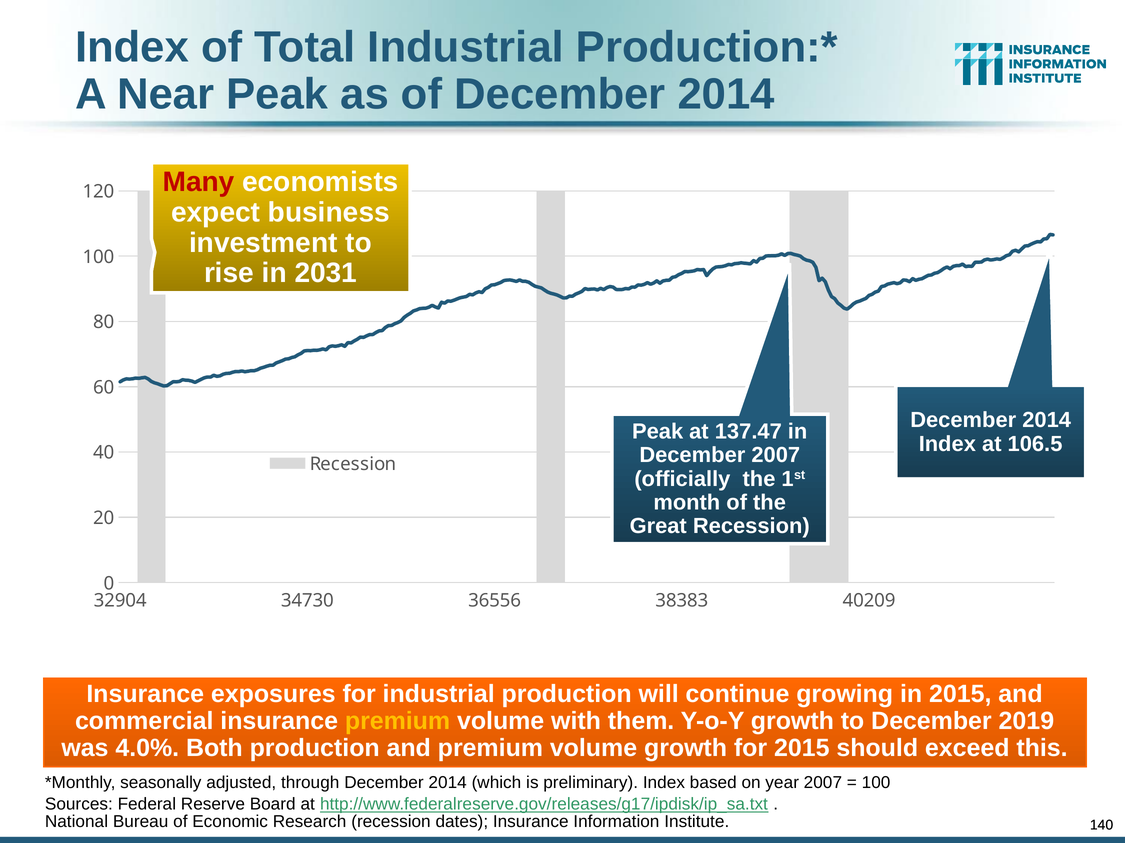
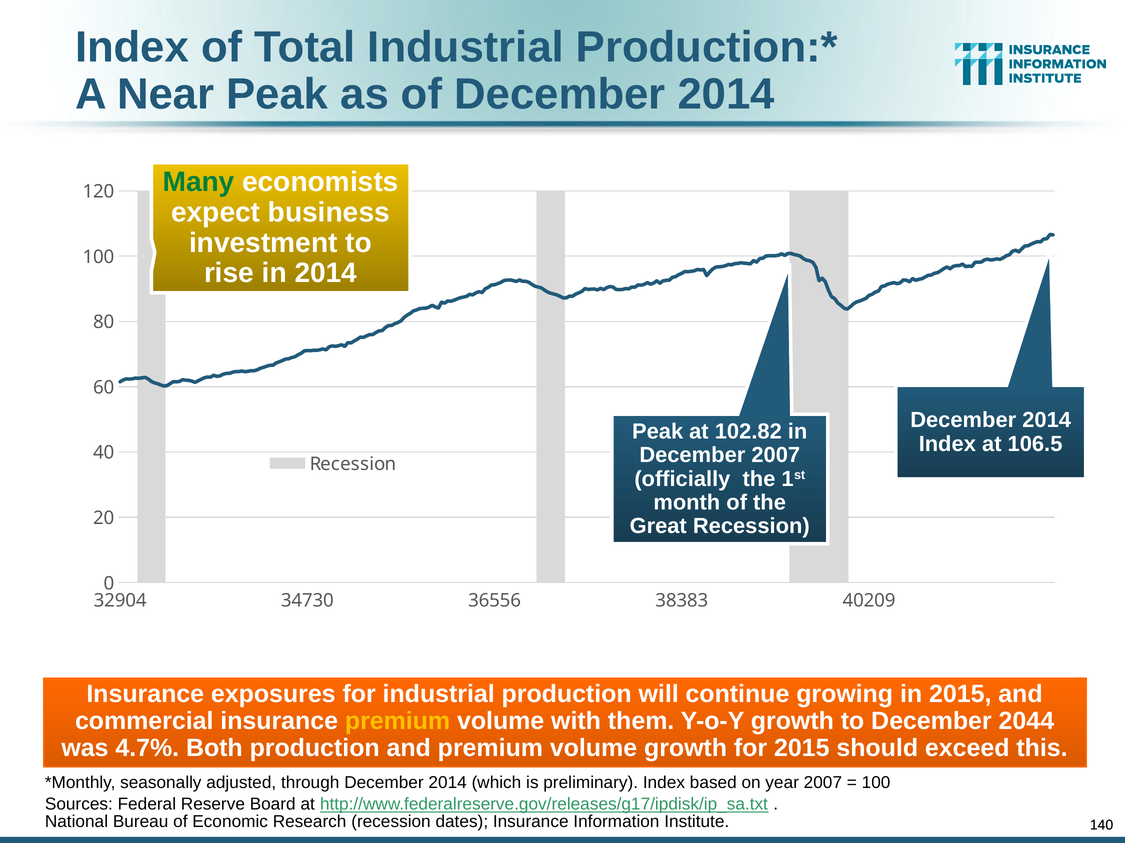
Many colour: red -> green
in 2031: 2031 -> 2014
137.47: 137.47 -> 102.82
2019: 2019 -> 2044
4.0%: 4.0% -> 4.7%
